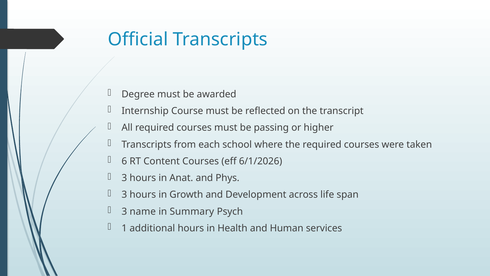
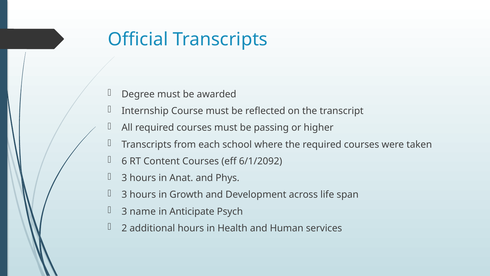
6/1/2026: 6/1/2026 -> 6/1/2092
Summary: Summary -> Anticipate
1: 1 -> 2
